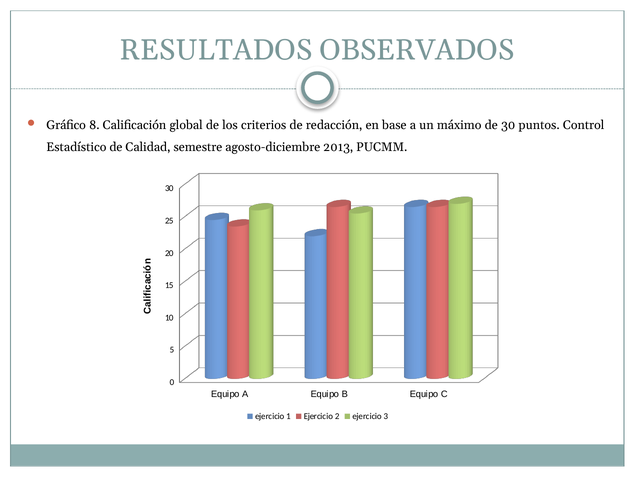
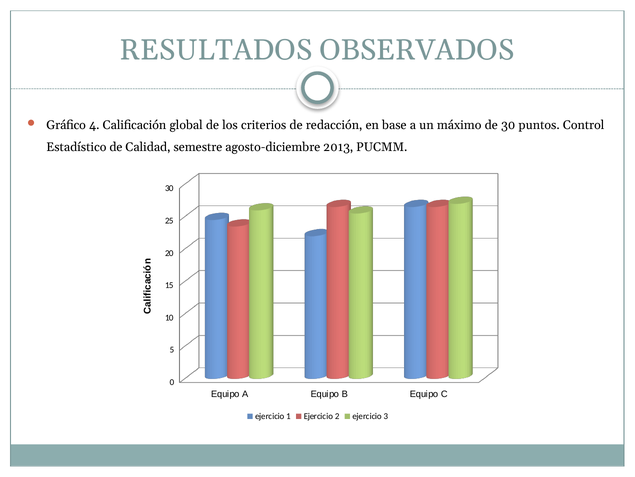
8: 8 -> 4
